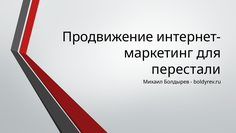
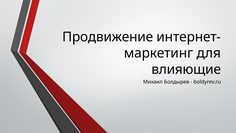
перестали: перестали -> влияющие
